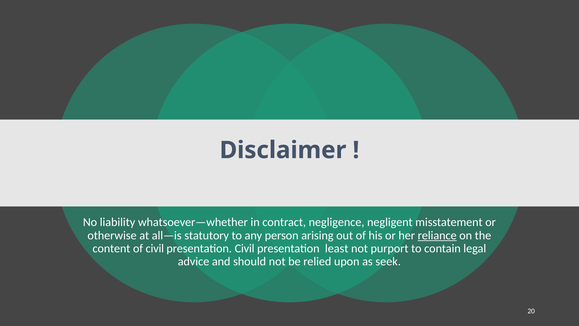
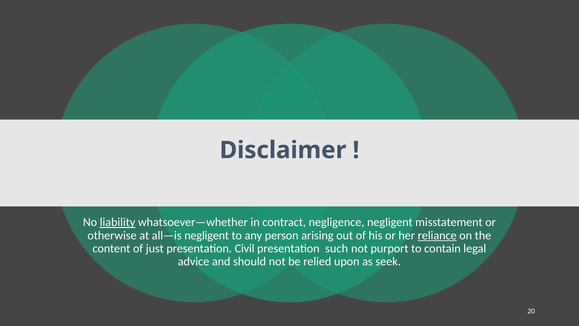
liability underline: none -> present
all—is statutory: statutory -> negligent
of civil: civil -> just
least: least -> such
